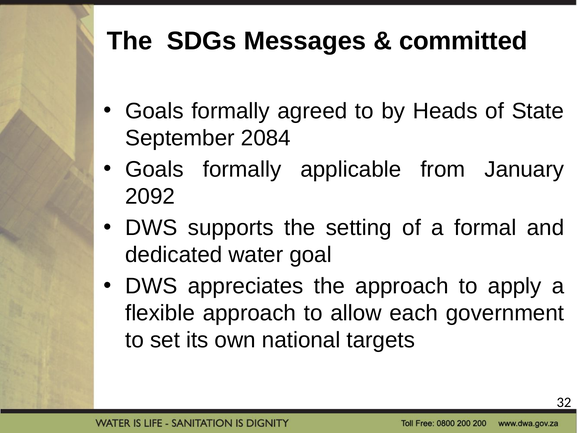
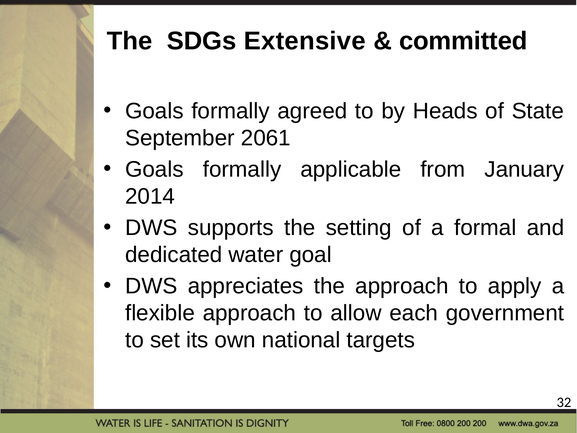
Messages: Messages -> Extensive
2084: 2084 -> 2061
2092: 2092 -> 2014
